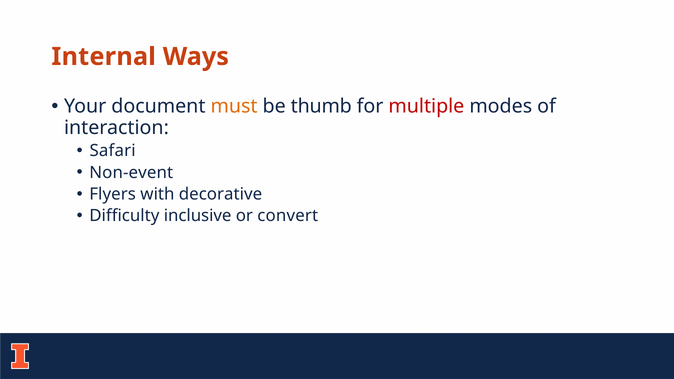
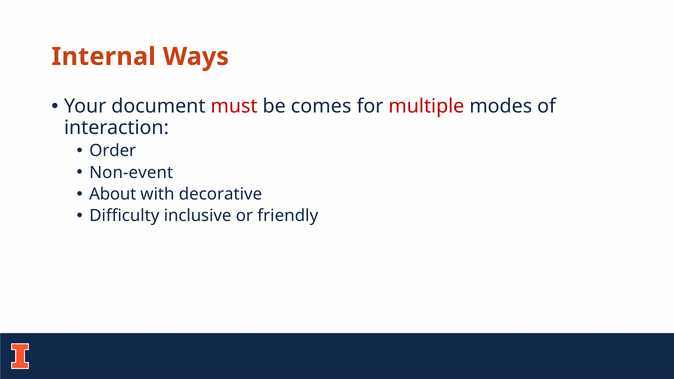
must colour: orange -> red
thumb: thumb -> comes
Safari: Safari -> Order
Flyers: Flyers -> About
convert: convert -> friendly
